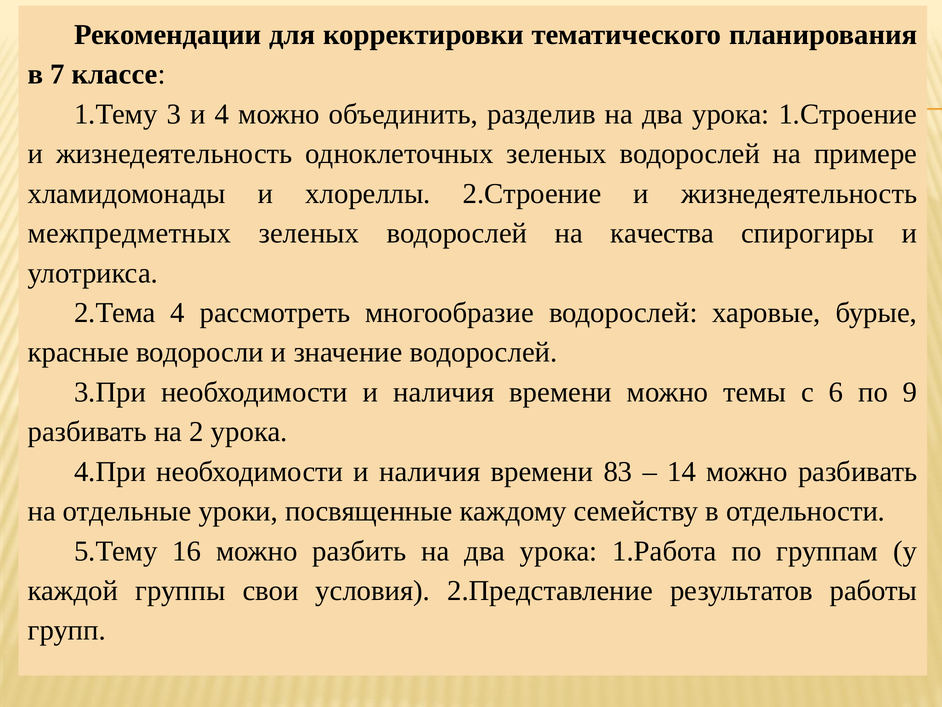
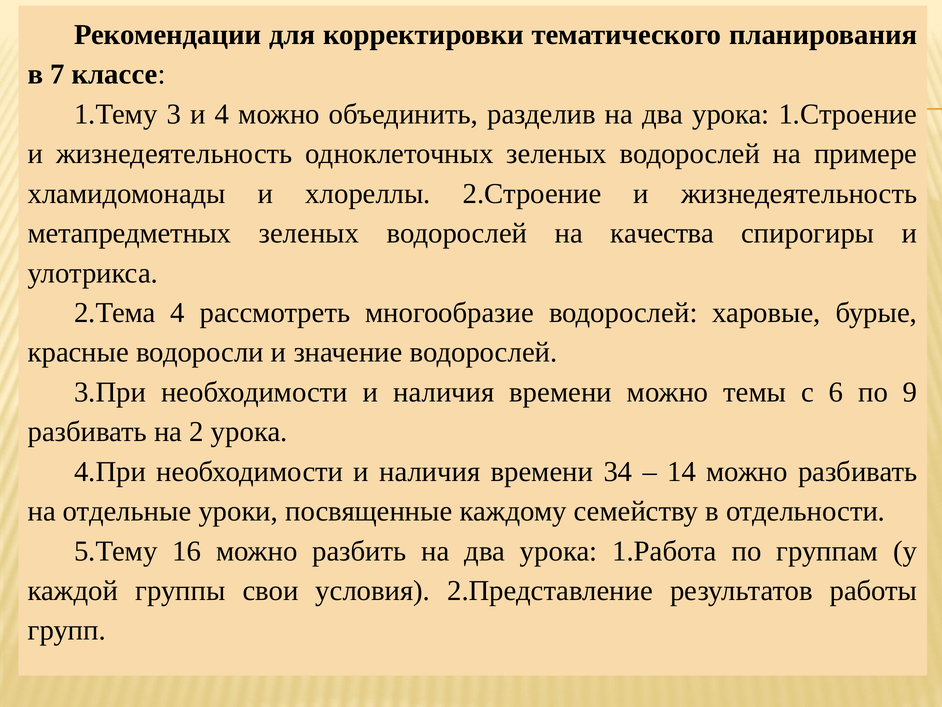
межпредметных: межпредметных -> метапредметных
83: 83 -> 34
